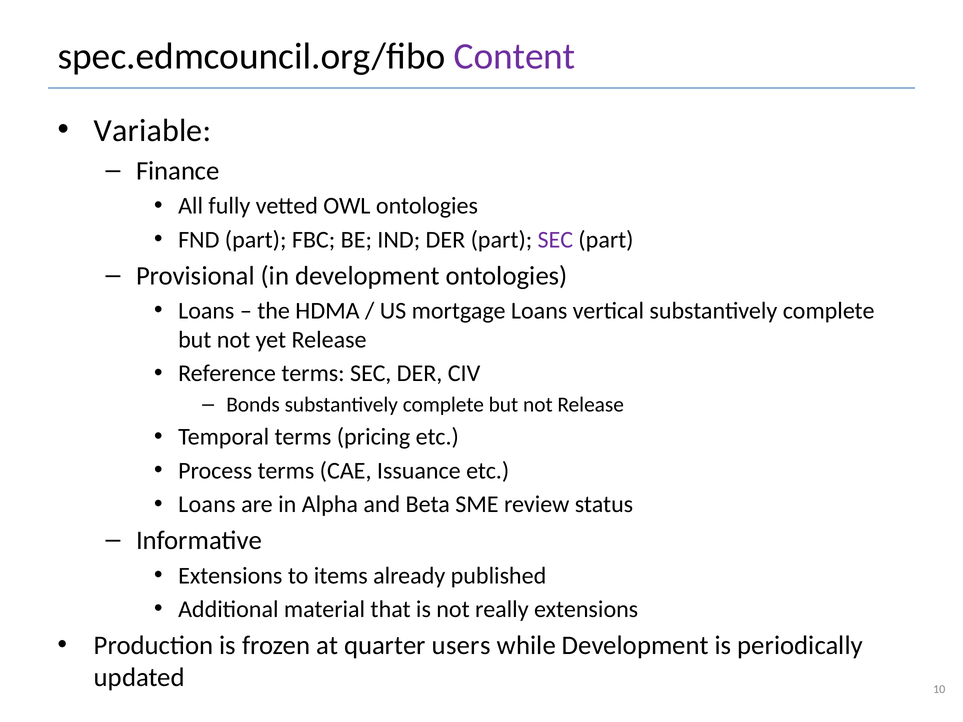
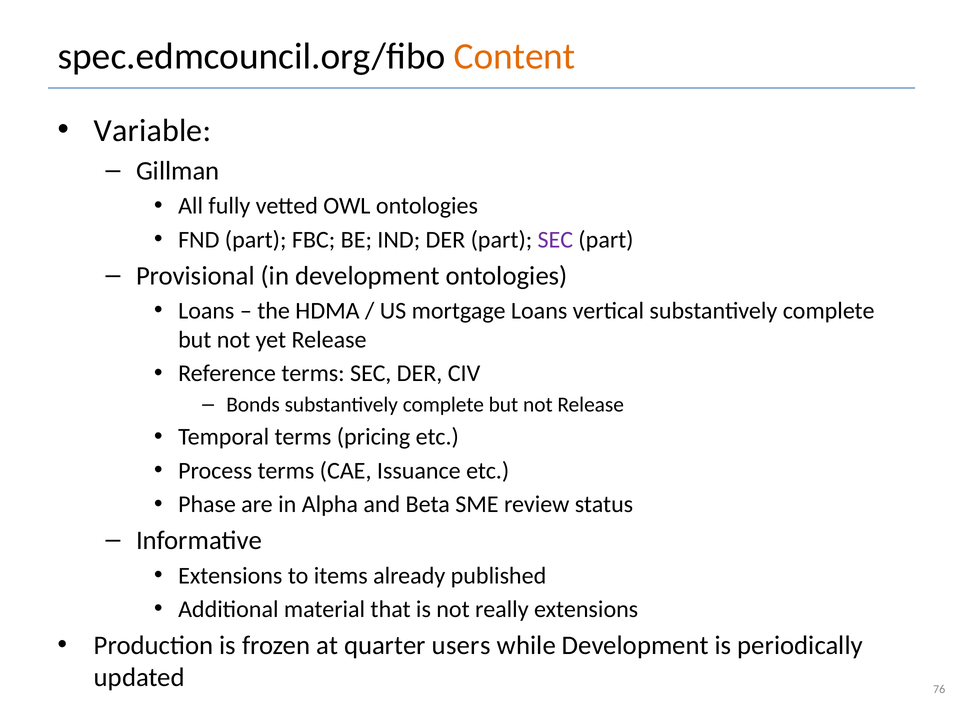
Content colour: purple -> orange
Finance: Finance -> Gillman
Loans at (207, 505): Loans -> Phase
10: 10 -> 76
